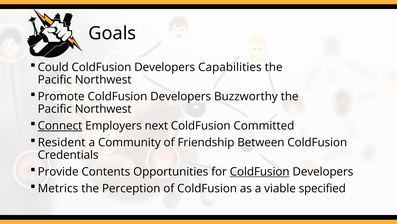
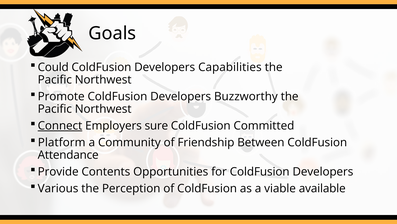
next: next -> sure
Resident: Resident -> Platform
Credentials: Credentials -> Attendance
ColdFusion at (260, 171) underline: present -> none
Metrics: Metrics -> Various
specified: specified -> available
